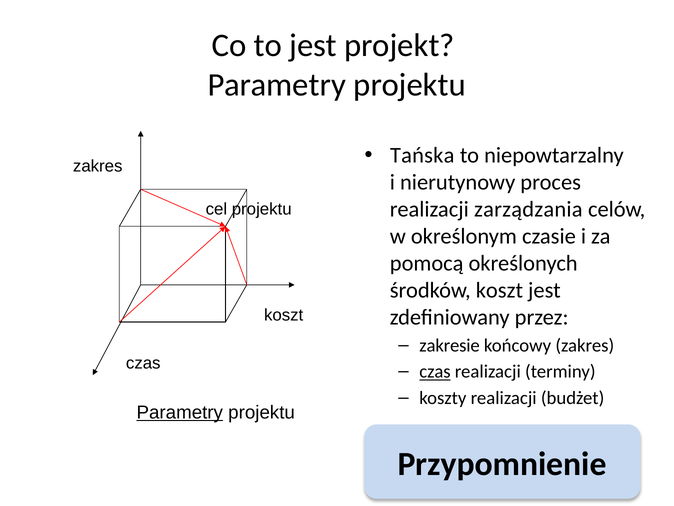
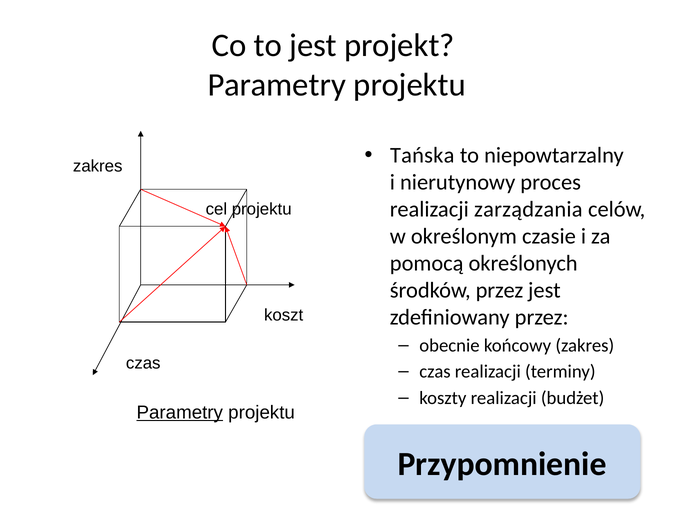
środków koszt: koszt -> przez
zakresie: zakresie -> obecnie
czas at (435, 371) underline: present -> none
